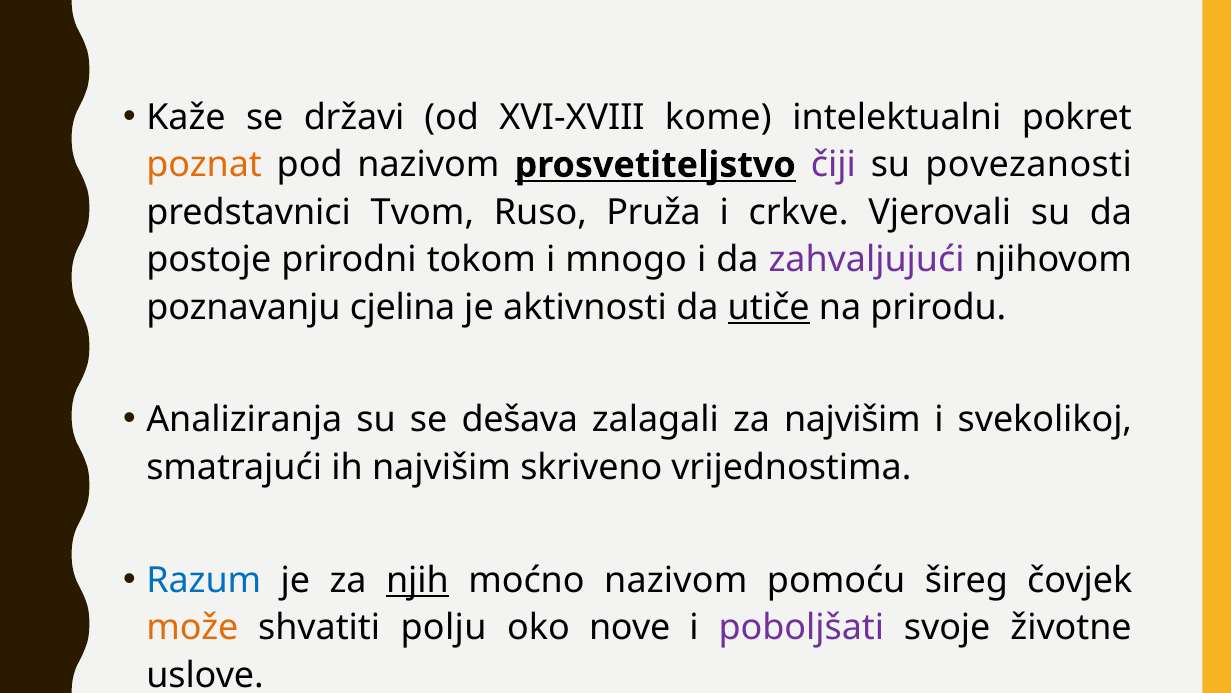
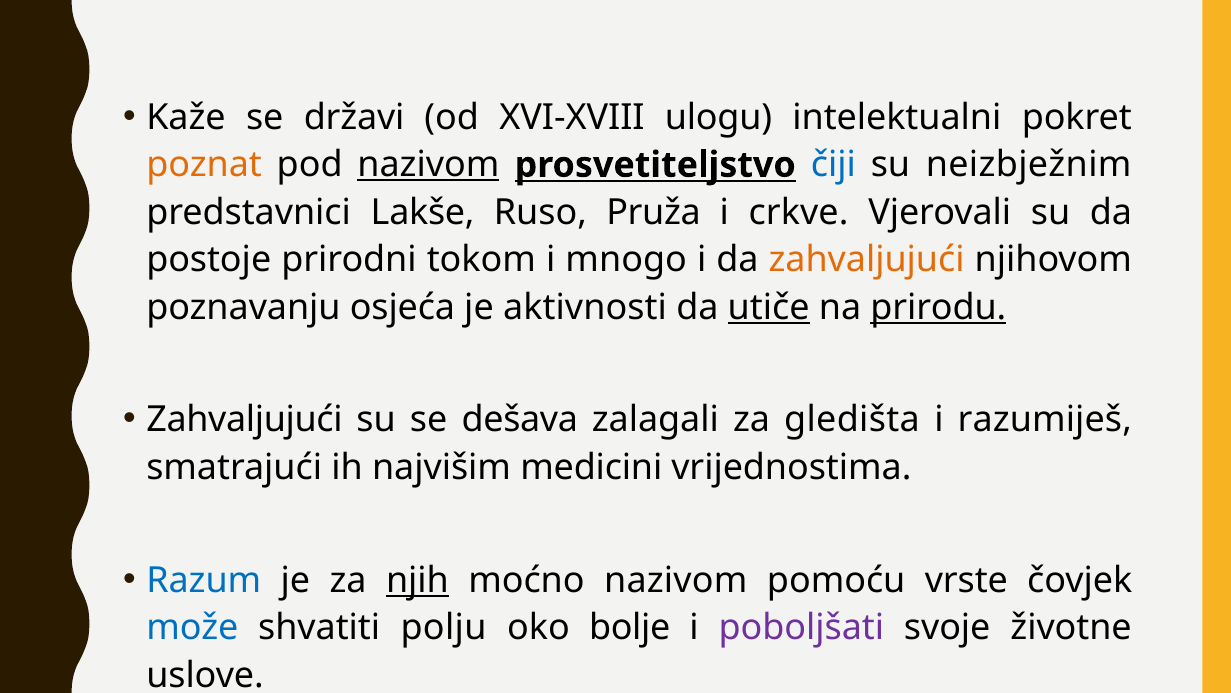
kome: kome -> ulogu
nazivom at (428, 165) underline: none -> present
čiji colour: purple -> blue
povezanosti: povezanosti -> neizbježnim
Tvom: Tvom -> Lakše
zahvaljujući at (867, 260) colour: purple -> orange
cjelina: cjelina -> osjeća
prirodu underline: none -> present
Analiziranja at (244, 420): Analiziranja -> Zahvaljujući
za najvišim: najvišim -> gledišta
svekolikoj: svekolikoj -> razumiješ
skriveno: skriveno -> medicini
šireg: šireg -> vrste
može colour: orange -> blue
nove: nove -> bolje
